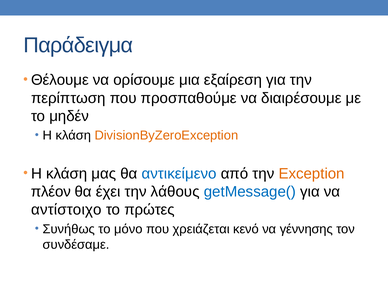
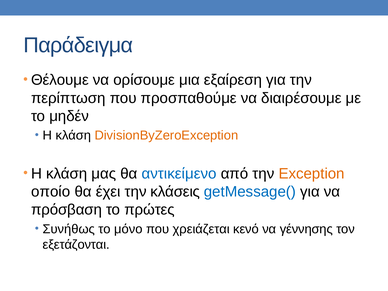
πλέον: πλέον -> οποίο
λάθους: λάθους -> κλάσεις
αντίστοιχο: αντίστοιχο -> πρόσβαση
συνδέσαμε: συνδέσαμε -> εξετάζονται
